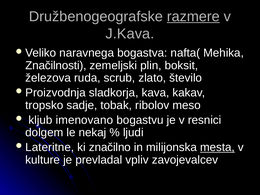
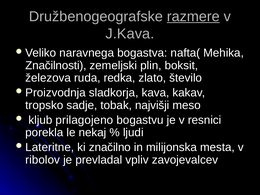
scrub: scrub -> redka
ribolov: ribolov -> najvišji
imenovano: imenovano -> prilagojeno
dolgem: dolgem -> porekla
mesta underline: present -> none
kulture: kulture -> ribolov
